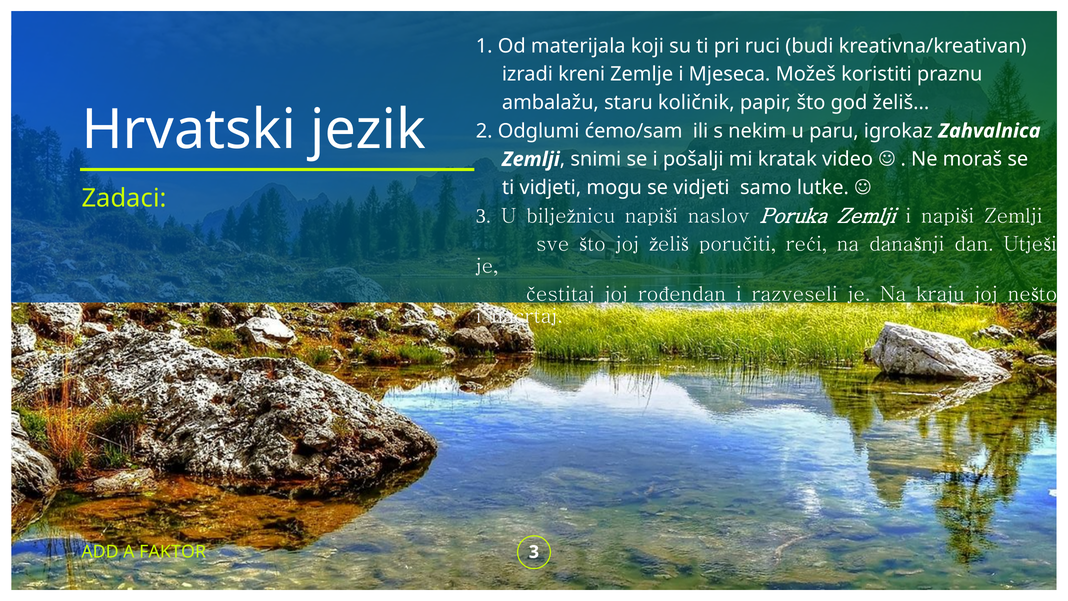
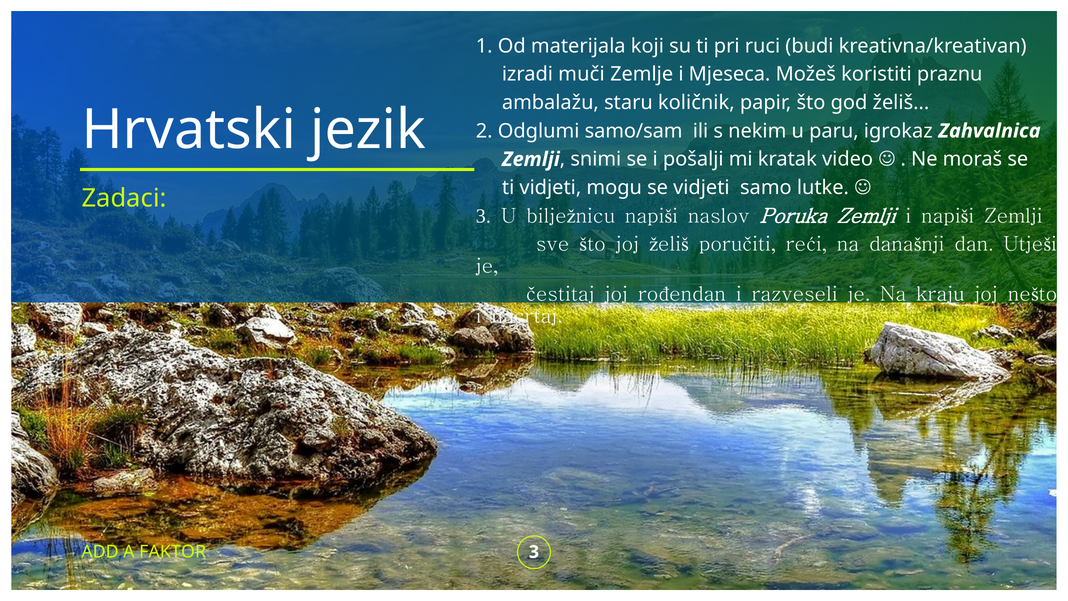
kreni: kreni -> muči
ćemo/sam: ćemo/sam -> samo/sam
